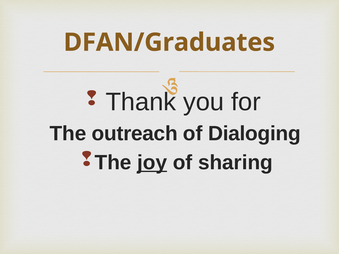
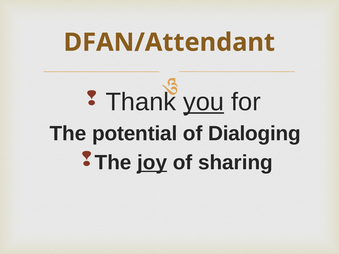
DFAN/Graduates: DFAN/Graduates -> DFAN/Attendant
you underline: none -> present
outreach: outreach -> potential
